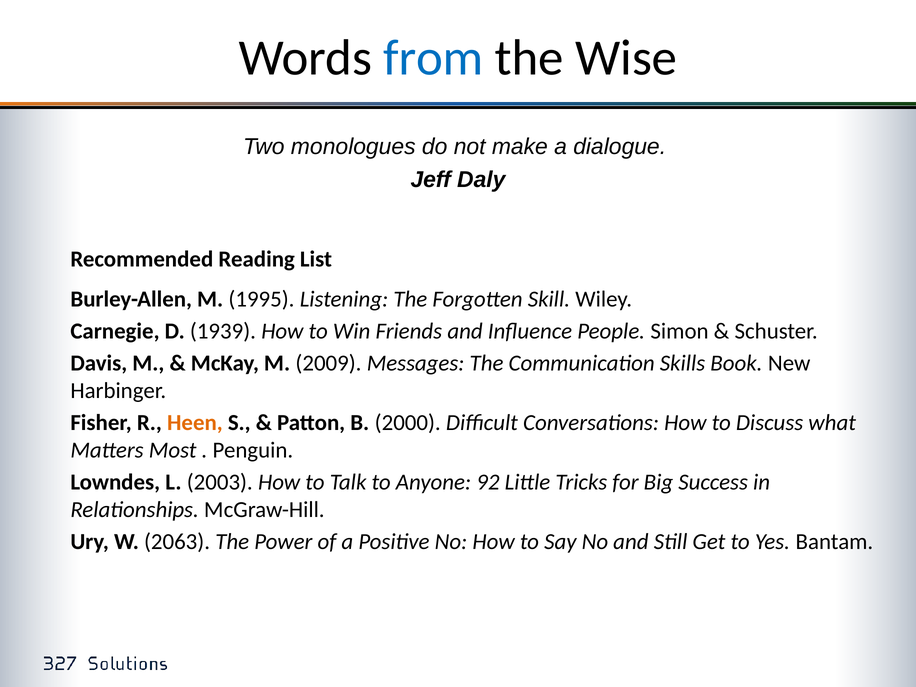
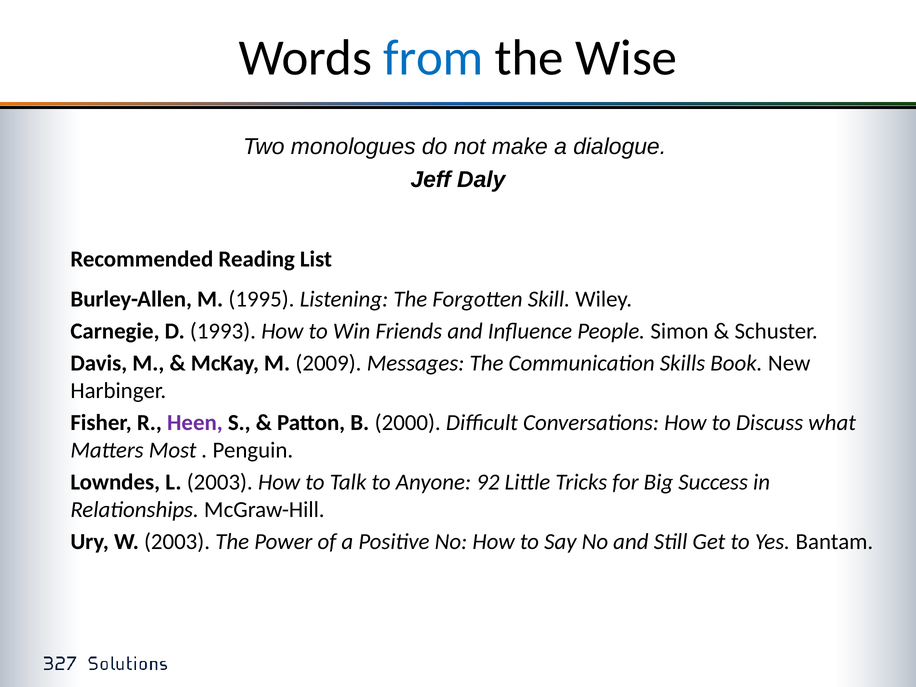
1939: 1939 -> 1993
Heen colour: orange -> purple
W 2063: 2063 -> 2003
